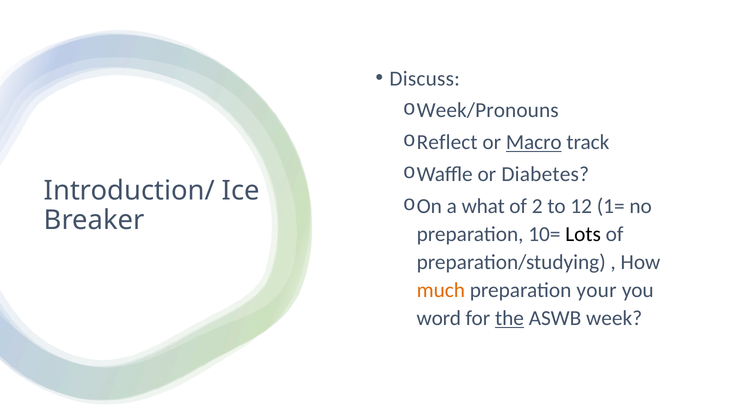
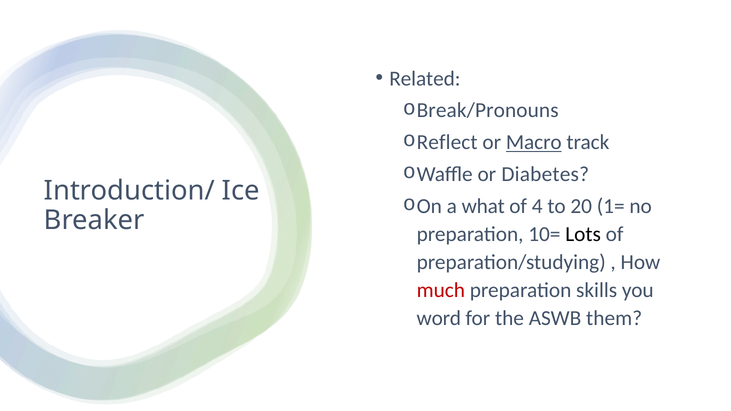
Discuss: Discuss -> Related
Week/Pronouns: Week/Pronouns -> Break/Pronouns
2: 2 -> 4
12: 12 -> 20
much colour: orange -> red
your: your -> skills
the underline: present -> none
week: week -> them
